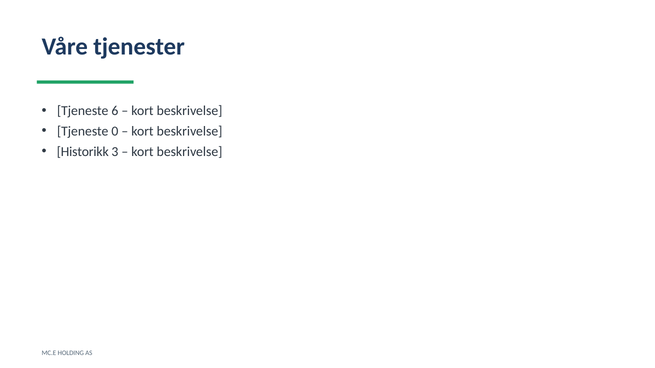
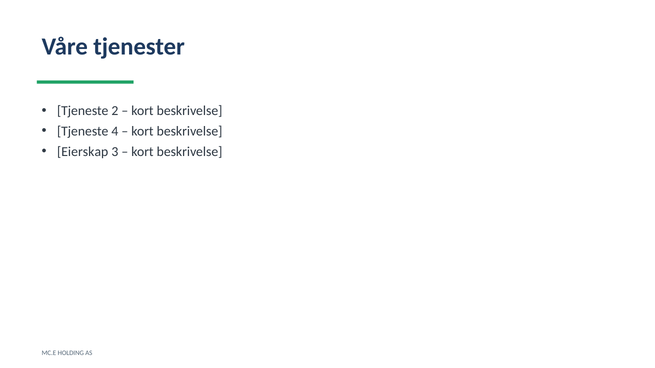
6: 6 -> 2
0: 0 -> 4
Historikk: Historikk -> Eierskap
